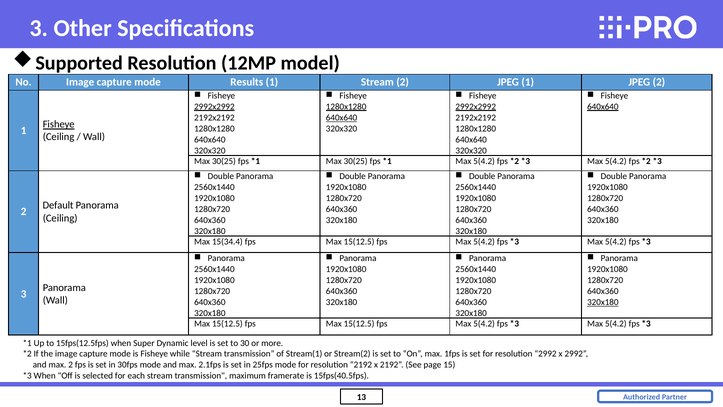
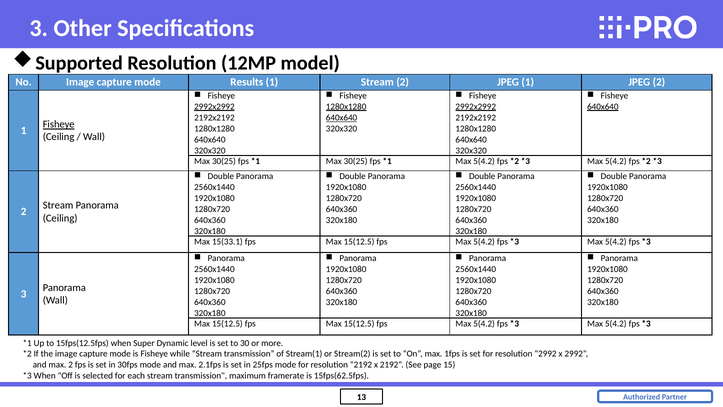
Default at (58, 205): Default -> Stream
15(34.4: 15(34.4 -> 15(33.1
320x180 at (603, 302) underline: present -> none
15fps(40.5fps: 15fps(40.5fps -> 15fps(62.5fps
